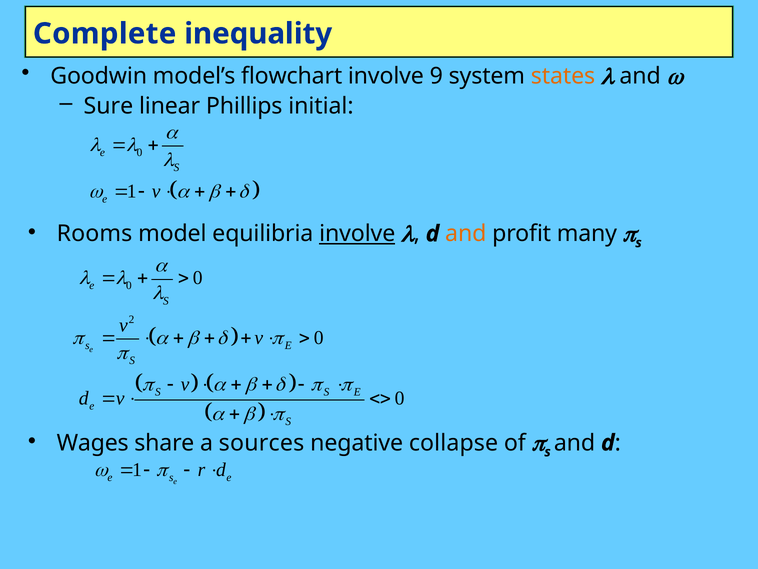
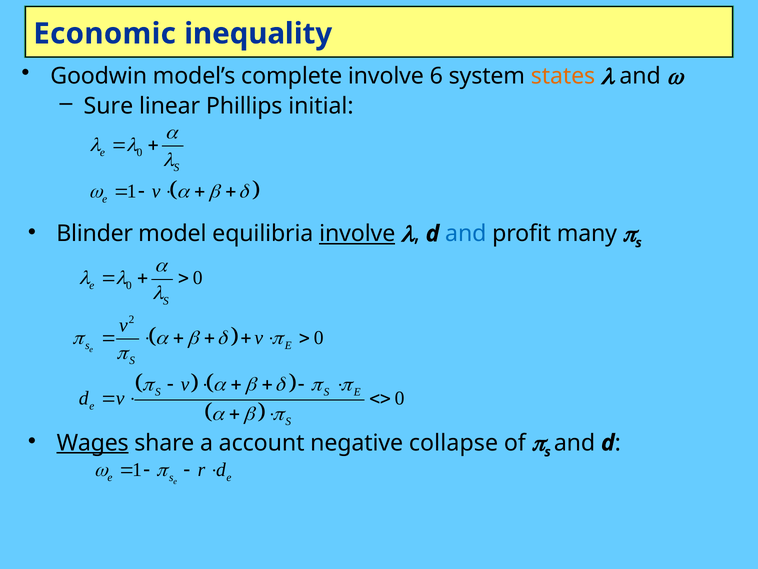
Complete: Complete -> Economic
flowchart: flowchart -> complete
9: 9 -> 6
Rooms: Rooms -> Blinder
and at (466, 234) colour: orange -> blue
Wages underline: none -> present
sources: sources -> account
